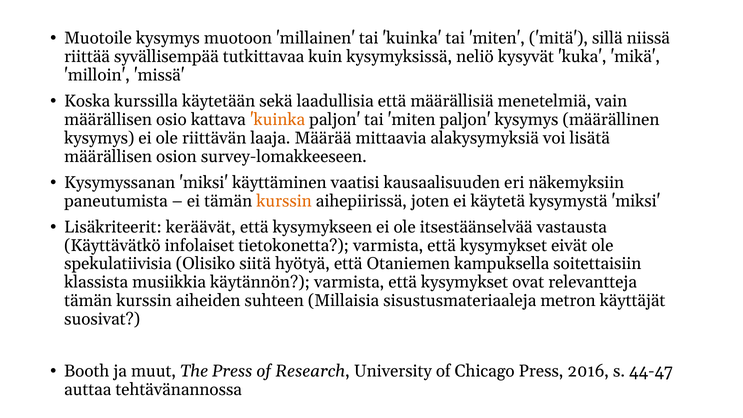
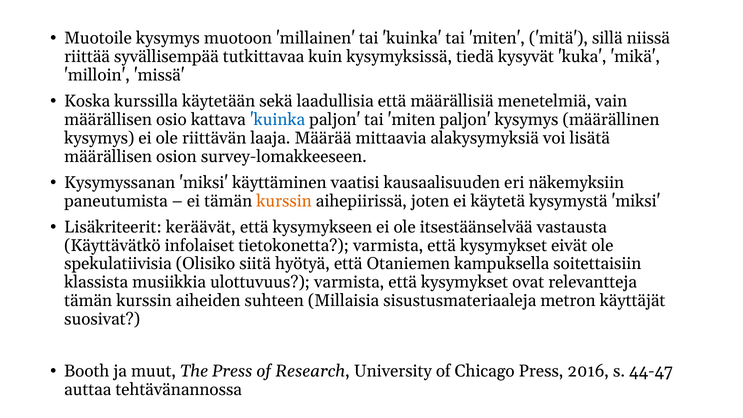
neliö: neliö -> tiedä
kuinka at (278, 120) colour: orange -> blue
käytännön: käytännön -> ulottuvuus
